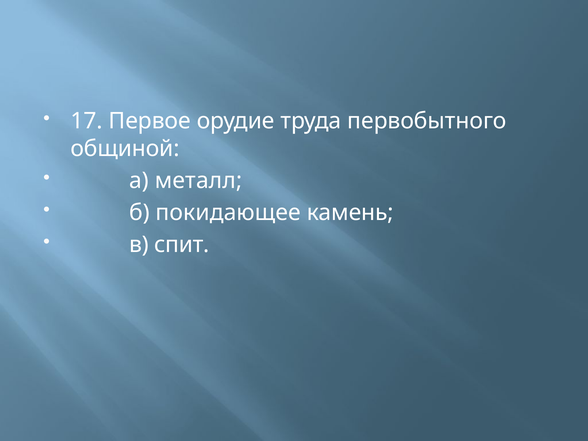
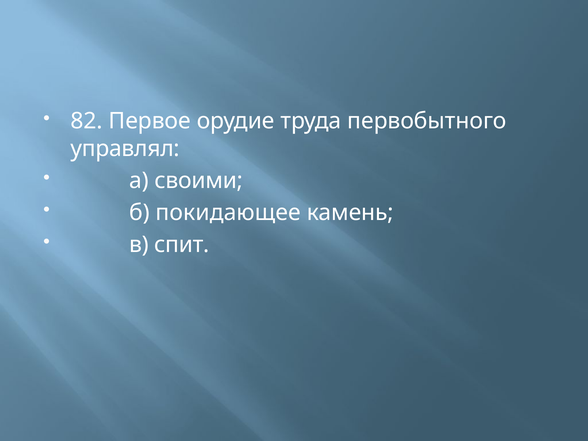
17: 17 -> 82
общиной: общиной -> управлял
металл: металл -> своими
